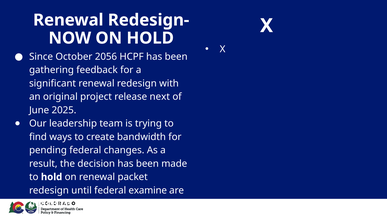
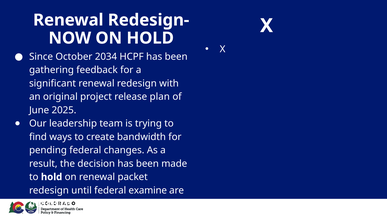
2056: 2056 -> 2034
next: next -> plan
